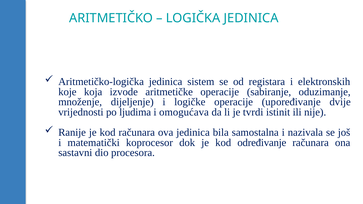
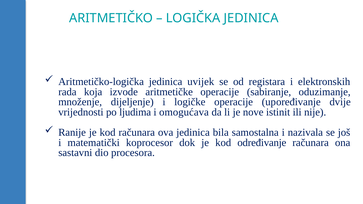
sistem: sistem -> uvijek
koje: koje -> rada
tvrdi: tvrdi -> nove
